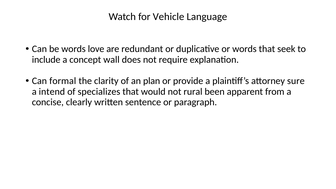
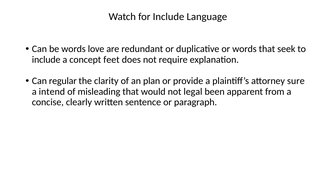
for Vehicle: Vehicle -> Include
wall: wall -> feet
formal: formal -> regular
specializes: specializes -> misleading
rural: rural -> legal
